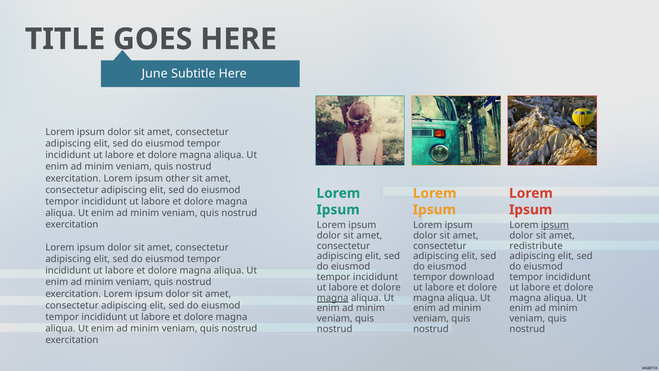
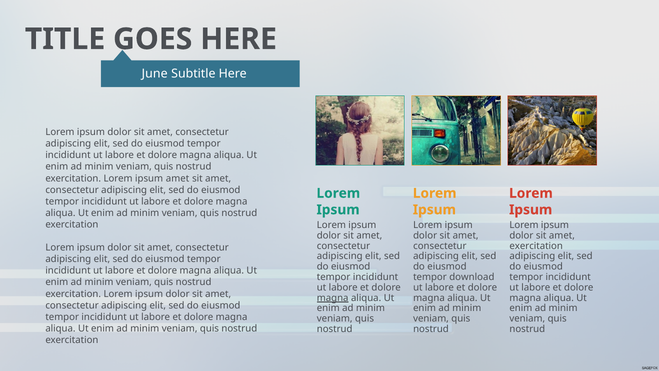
ipsum other: other -> amet
ipsum at (555, 225) underline: present -> none
redistribute at (536, 246): redistribute -> exercitation
